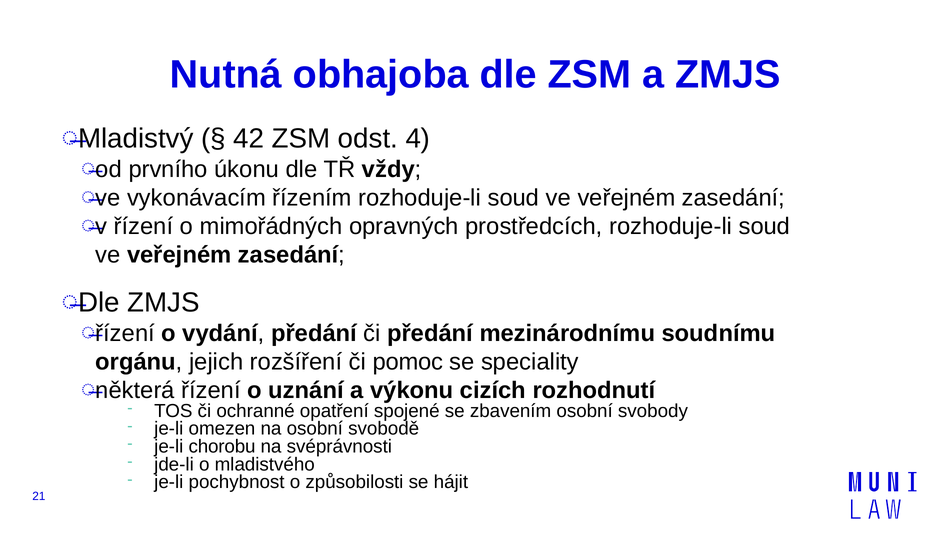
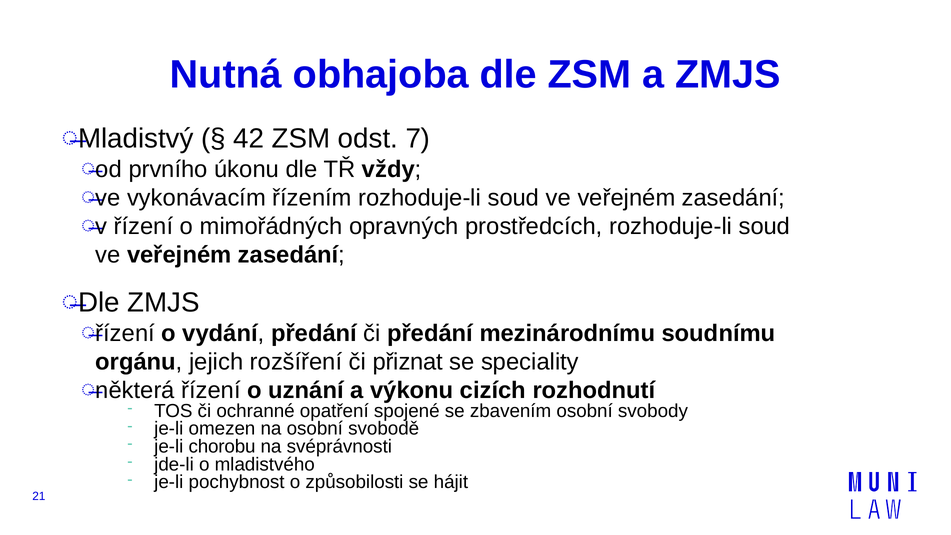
4: 4 -> 7
pomoc: pomoc -> přiznat
